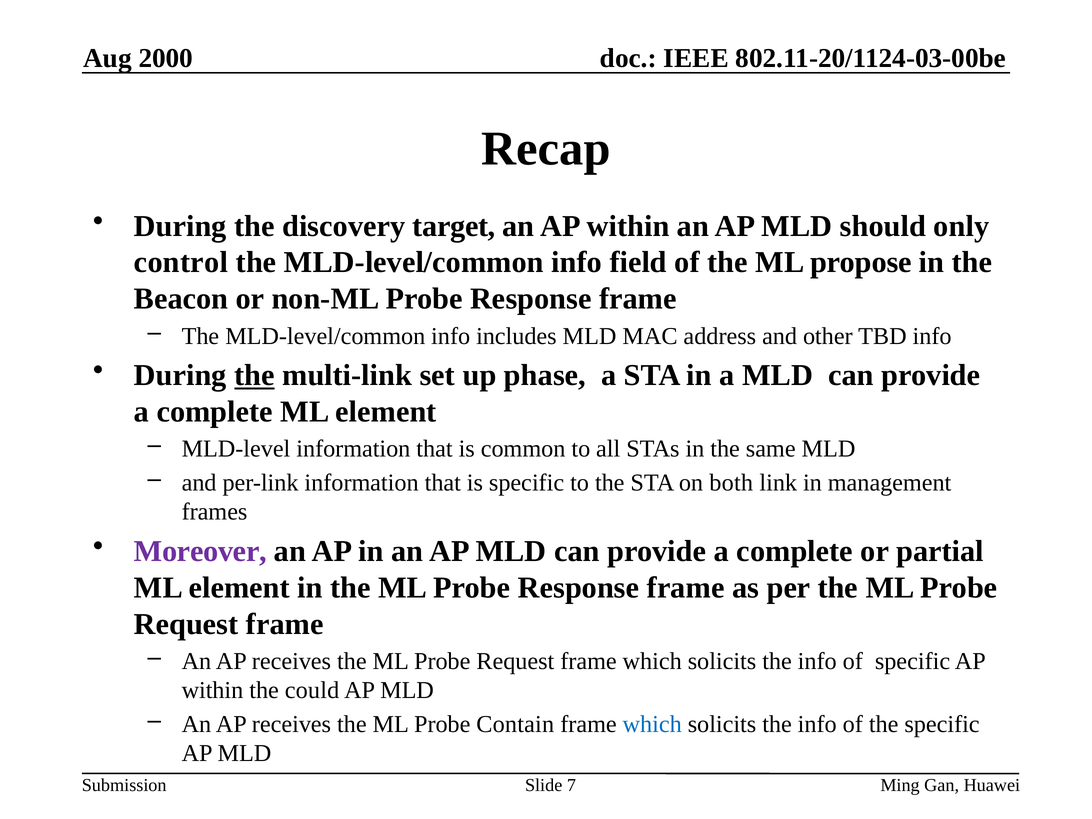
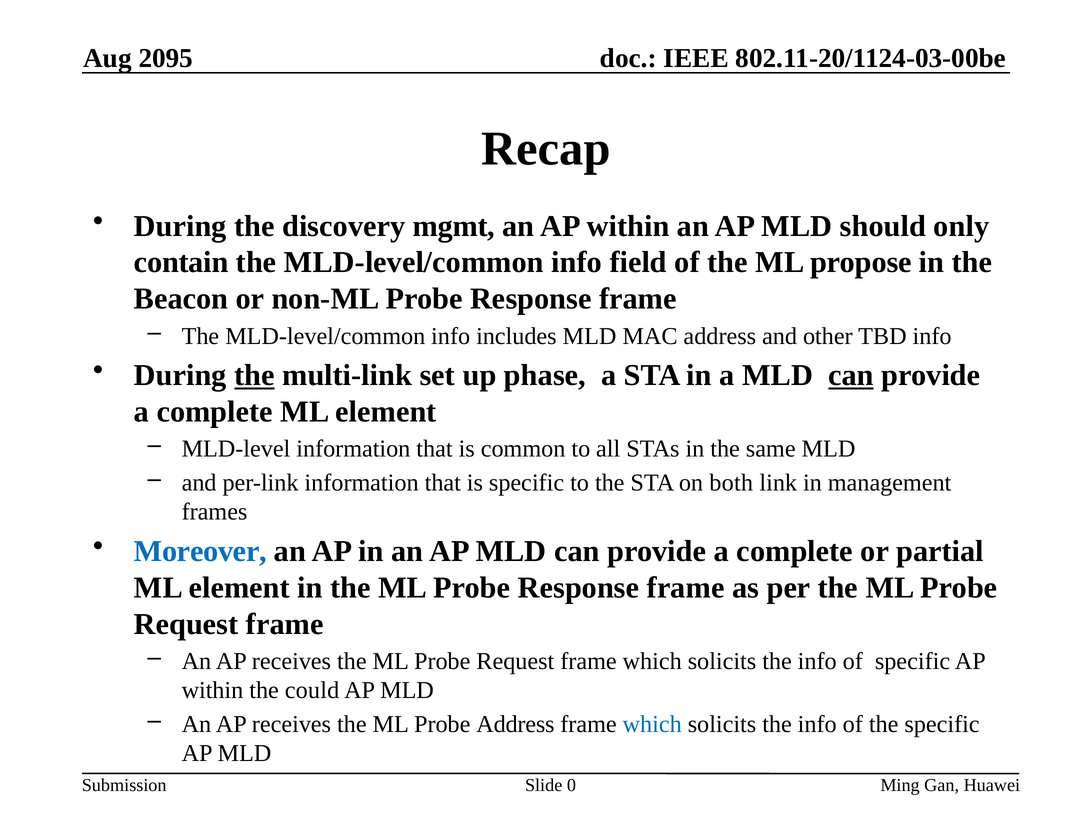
2000: 2000 -> 2095
target: target -> mgmt
control: control -> contain
can at (851, 375) underline: none -> present
Moreover colour: purple -> blue
Probe Contain: Contain -> Address
7: 7 -> 0
